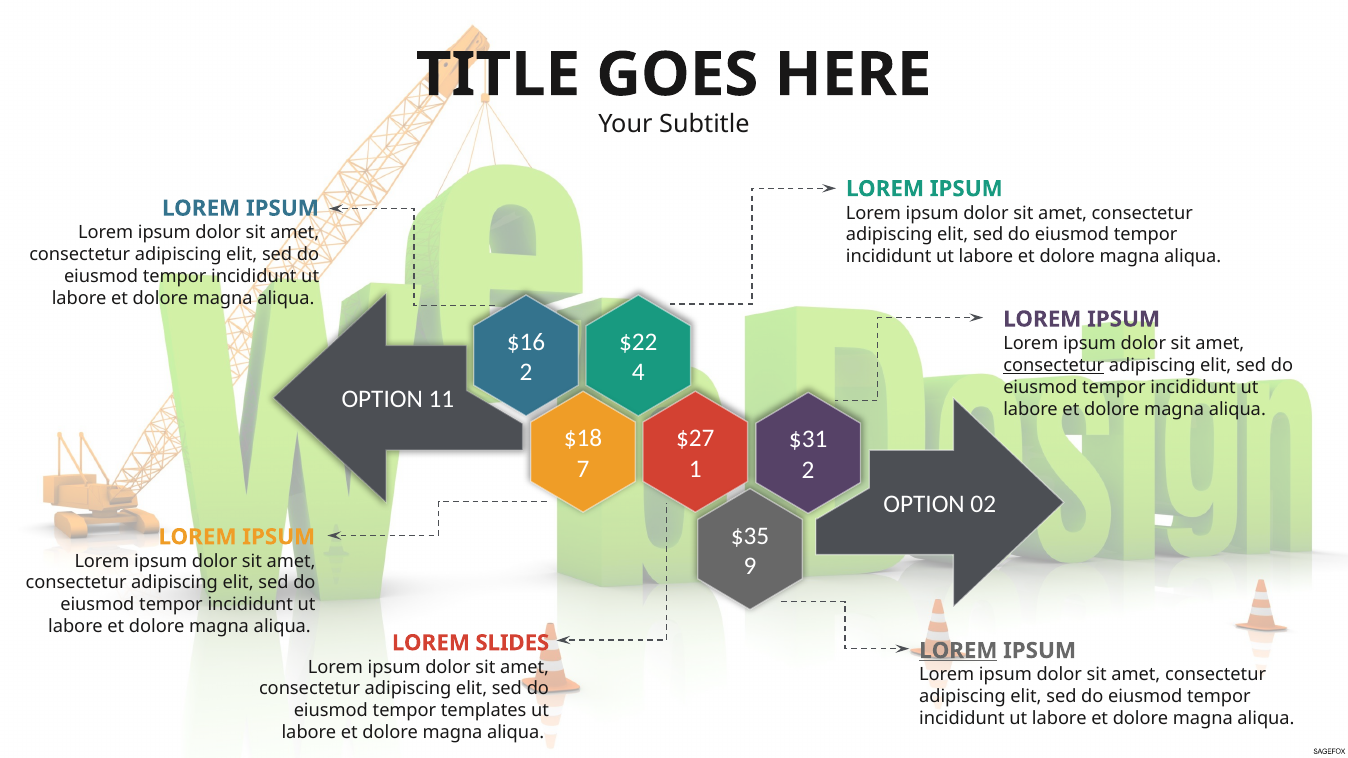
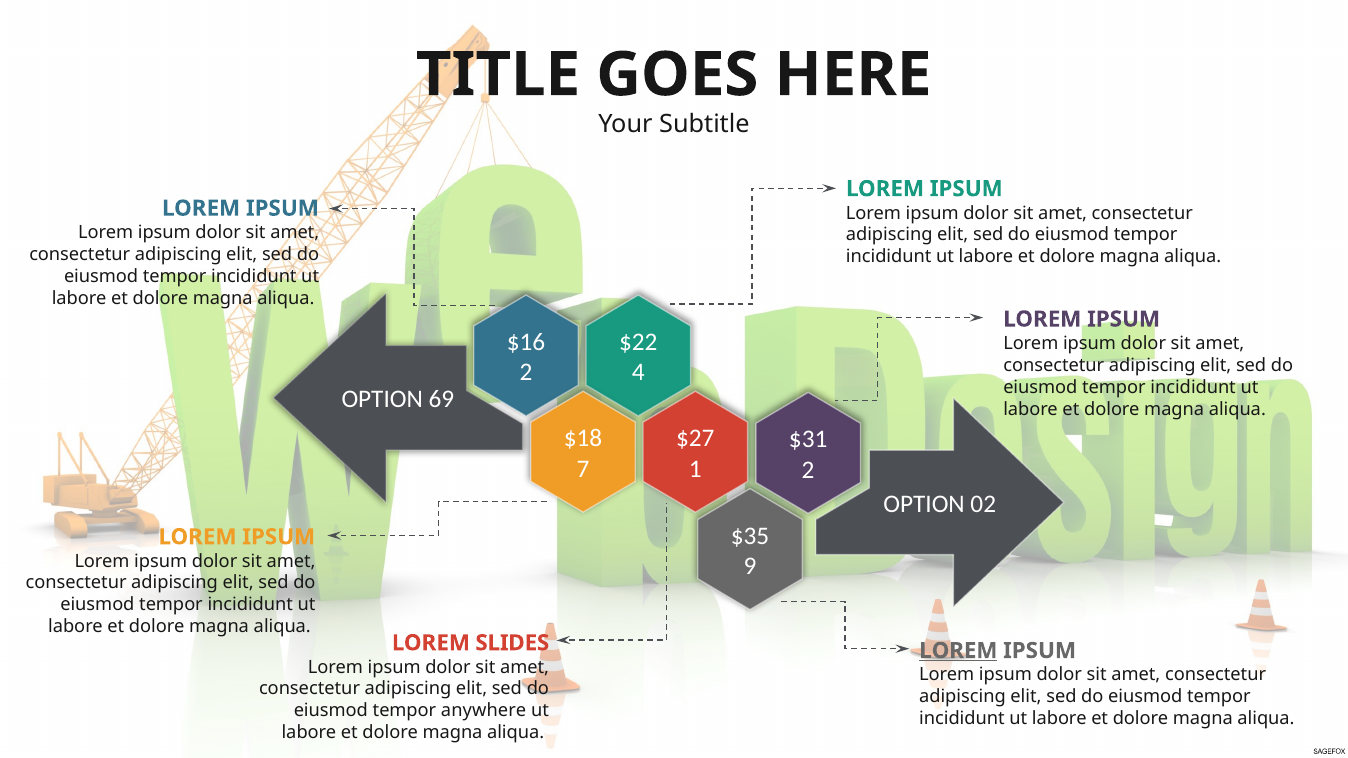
consectetur at (1054, 365) underline: present -> none
11: 11 -> 69
templates: templates -> anywhere
